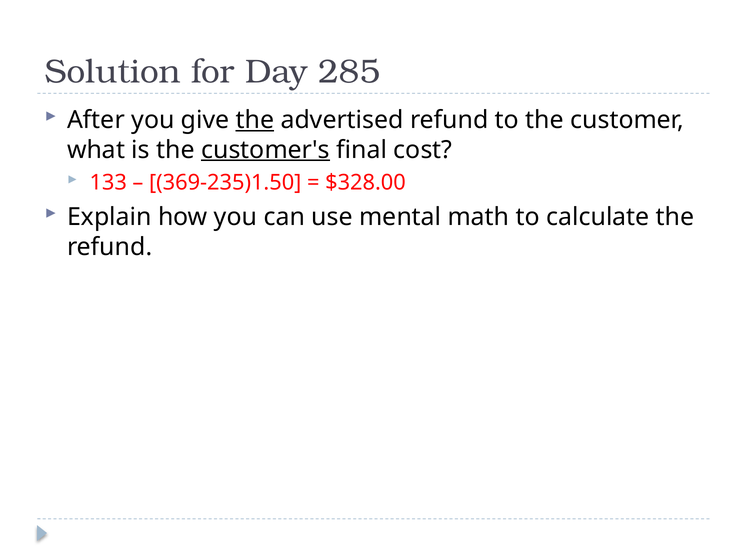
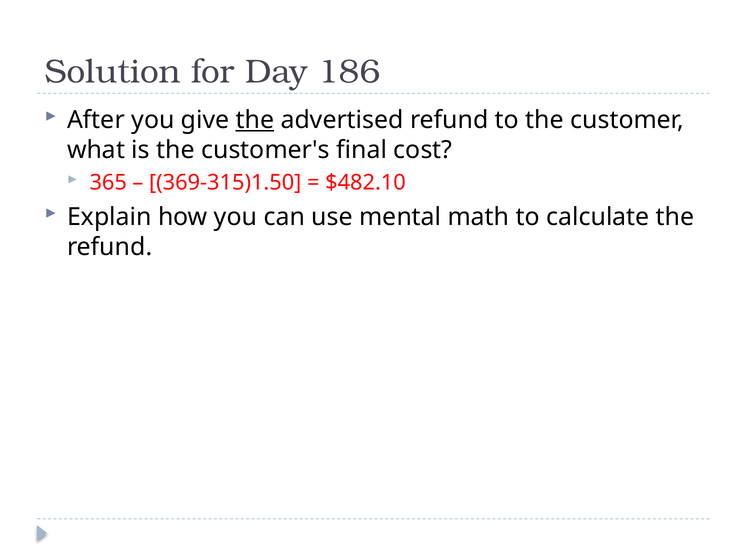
285: 285 -> 186
customer's underline: present -> none
133: 133 -> 365
369-235)1.50: 369-235)1.50 -> 369-315)1.50
$328.00: $328.00 -> $482.10
